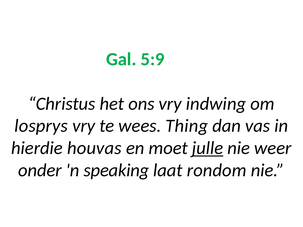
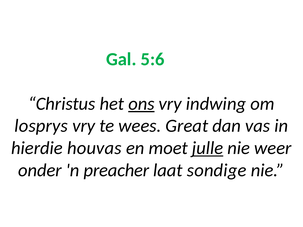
5:9: 5:9 -> 5:6
ons underline: none -> present
Thing: Thing -> Great
speaking: speaking -> preacher
rondom: rondom -> sondige
